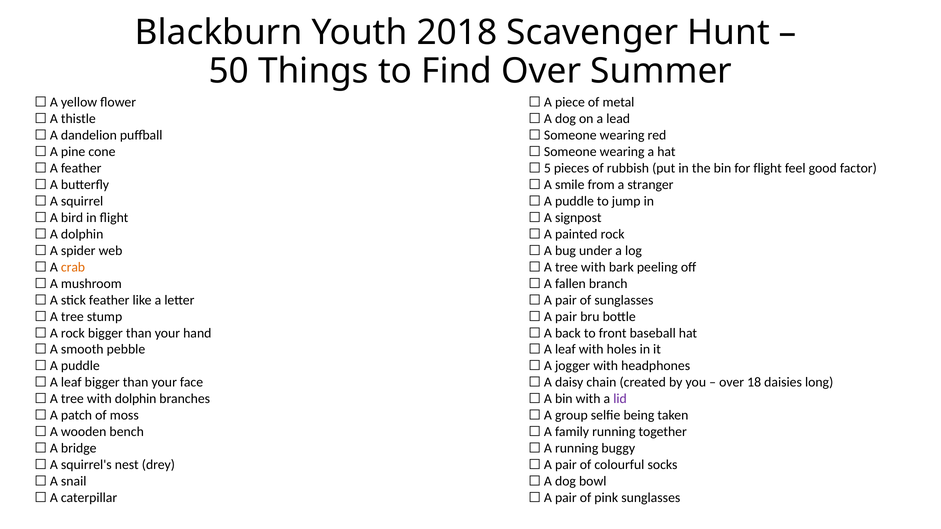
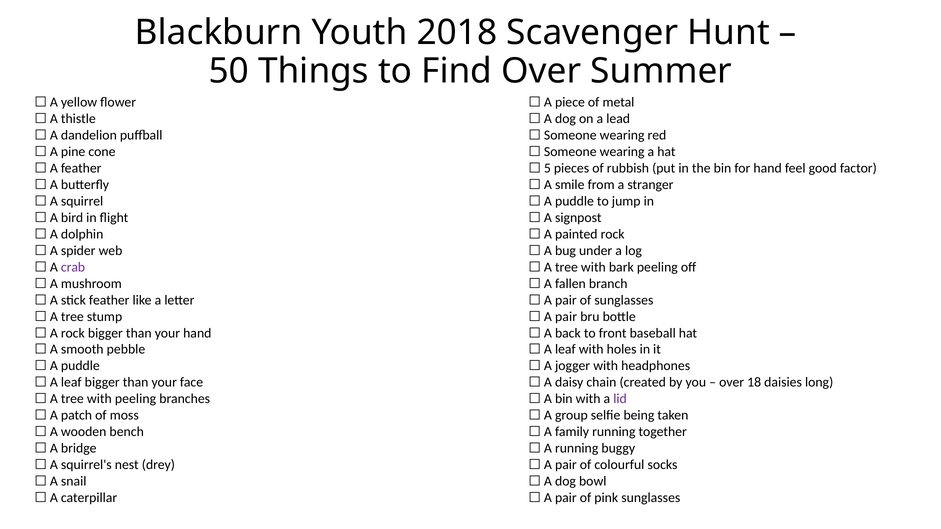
for flight: flight -> hand
crab colour: orange -> purple
with dolphin: dolphin -> peeling
